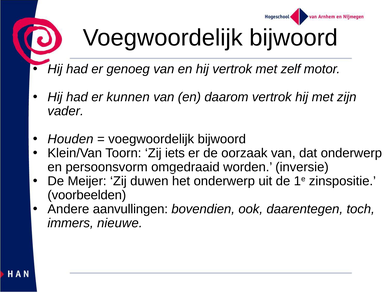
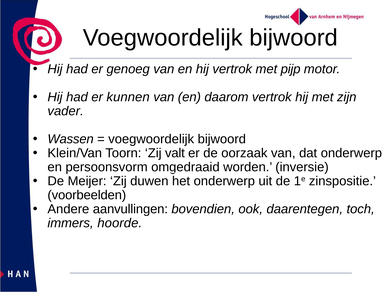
zelf: zelf -> pijp
Houden: Houden -> Wassen
iets: iets -> valt
nieuwe: nieuwe -> hoorde
